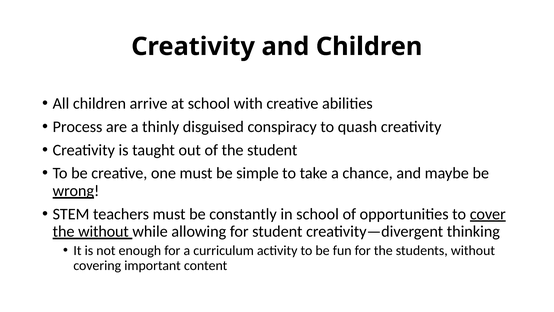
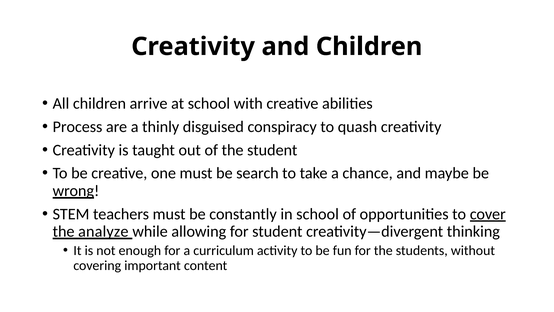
simple: simple -> search
the without: without -> analyze
